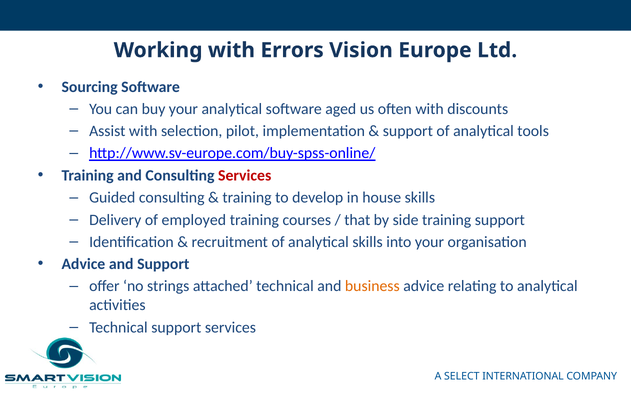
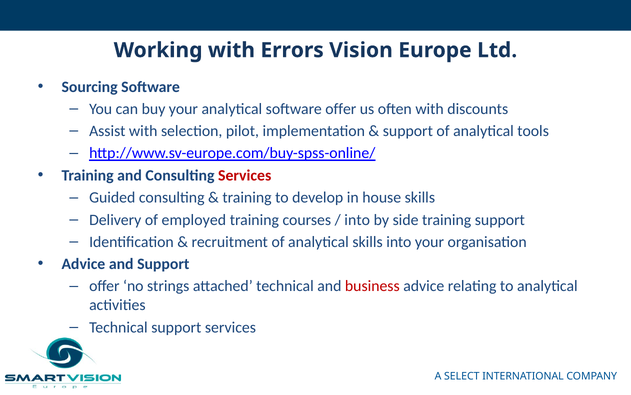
software aged: aged -> offer
that at (357, 220): that -> into
business colour: orange -> red
